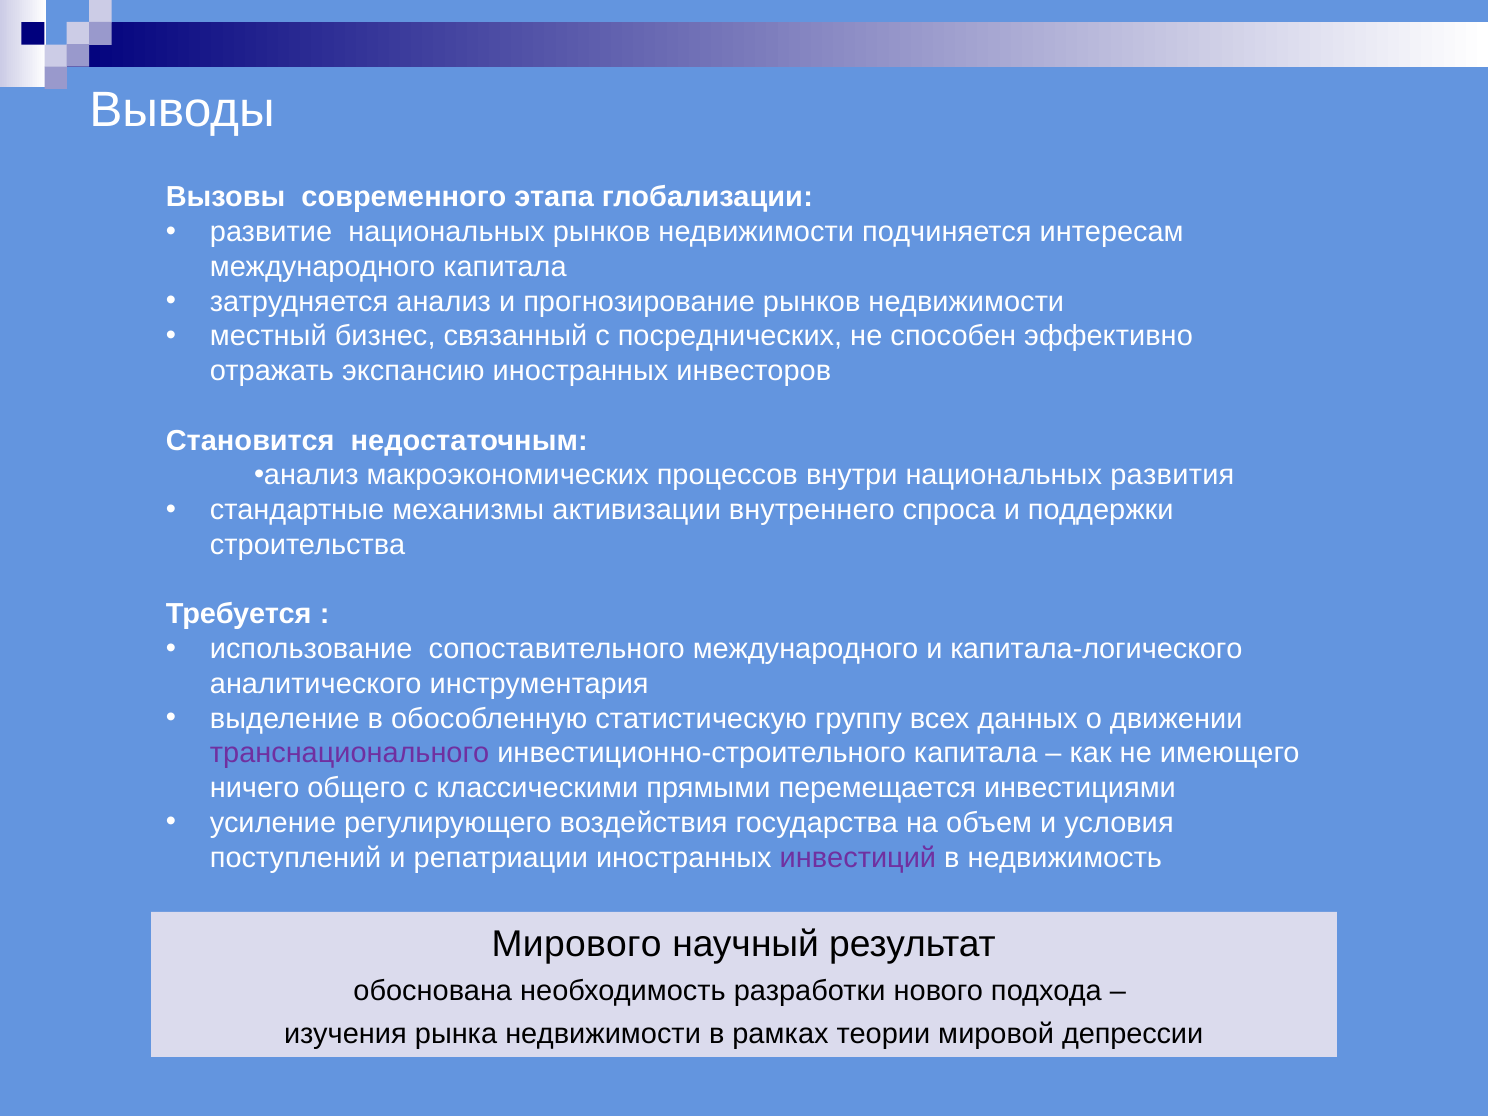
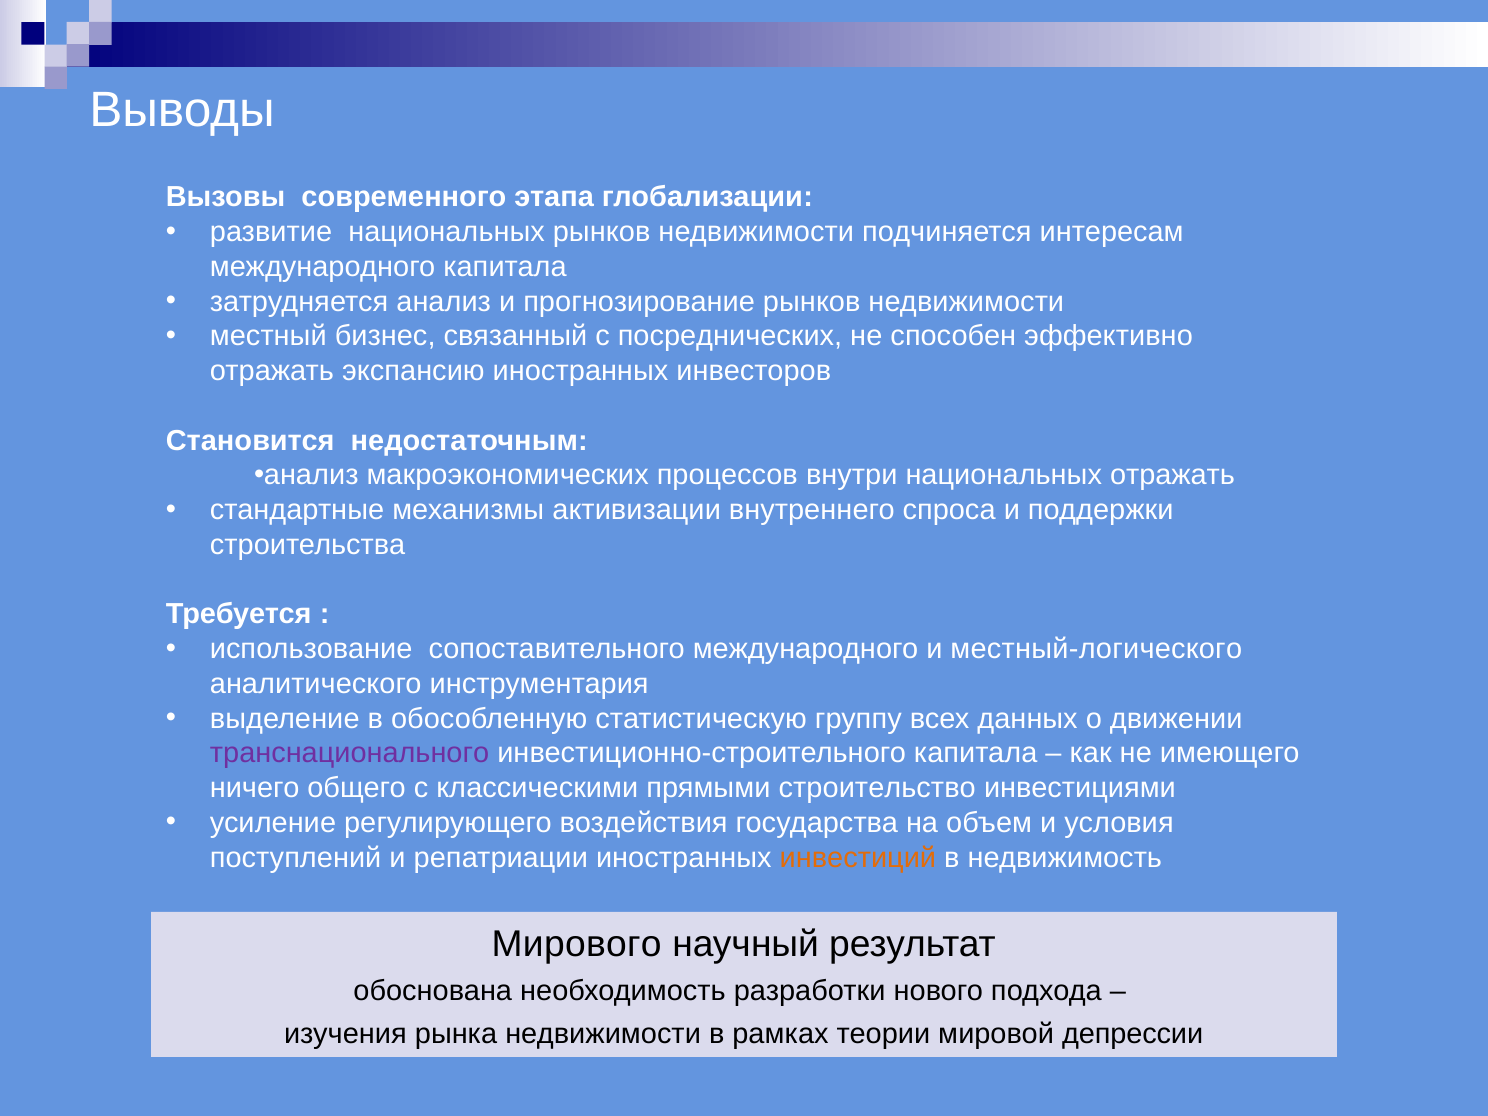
национальных развития: развития -> отражать
капитала-логического: капитала-логического -> местный-логического
перемещается: перемещается -> строительство
инвестиций colour: purple -> orange
